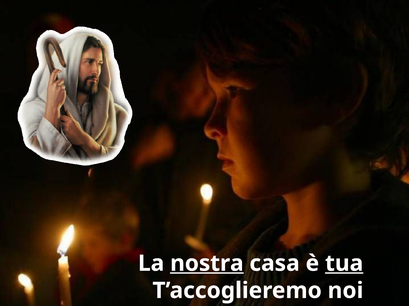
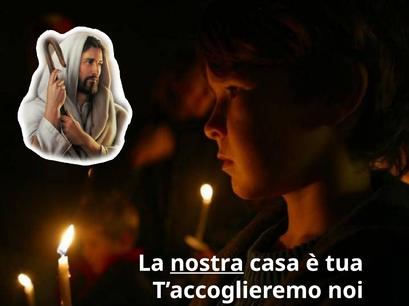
tua underline: present -> none
